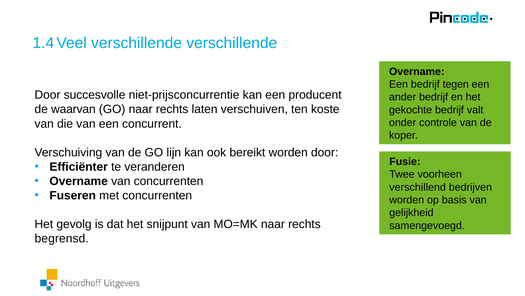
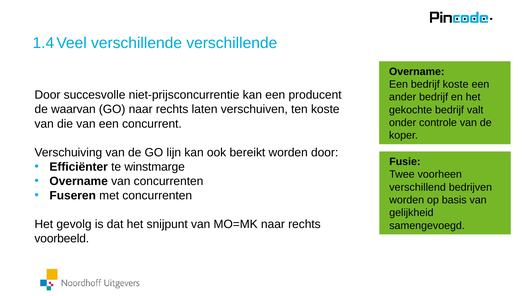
bedrijf tegen: tegen -> koste
veranderen: veranderen -> winstmarge
begrensd: begrensd -> voorbeeld
